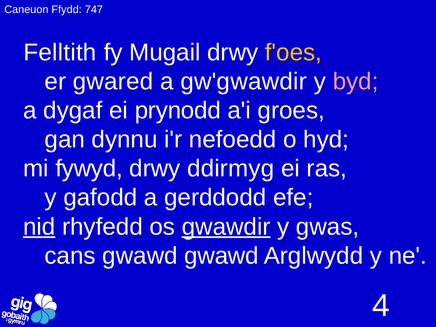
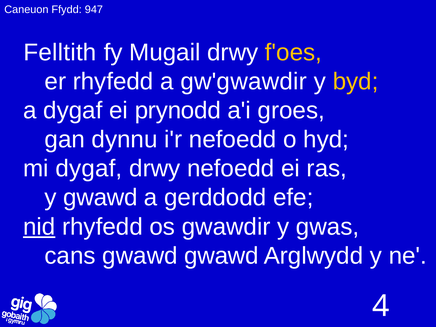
747: 747 -> 947
er gwared: gwared -> rhyfedd
byd colour: pink -> yellow
mi fywyd: fywyd -> dygaf
drwy ddirmyg: ddirmyg -> nefoedd
y gafodd: gafodd -> gwawd
gwawdir underline: present -> none
